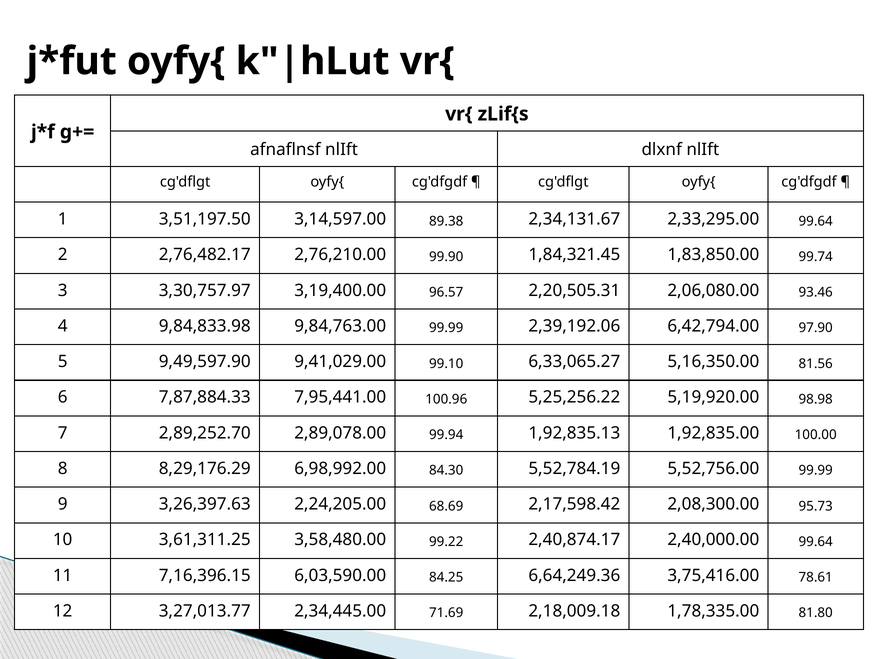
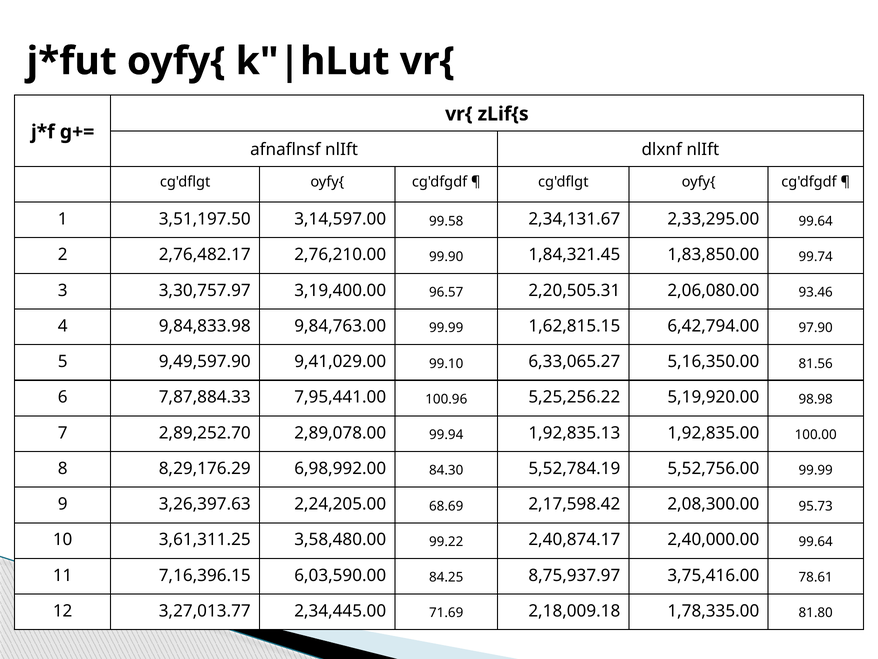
89.38: 89.38 -> 99.58
2,39,192.06: 2,39,192.06 -> 1,62,815.15
6,64,249.36: 6,64,249.36 -> 8,75,937.97
